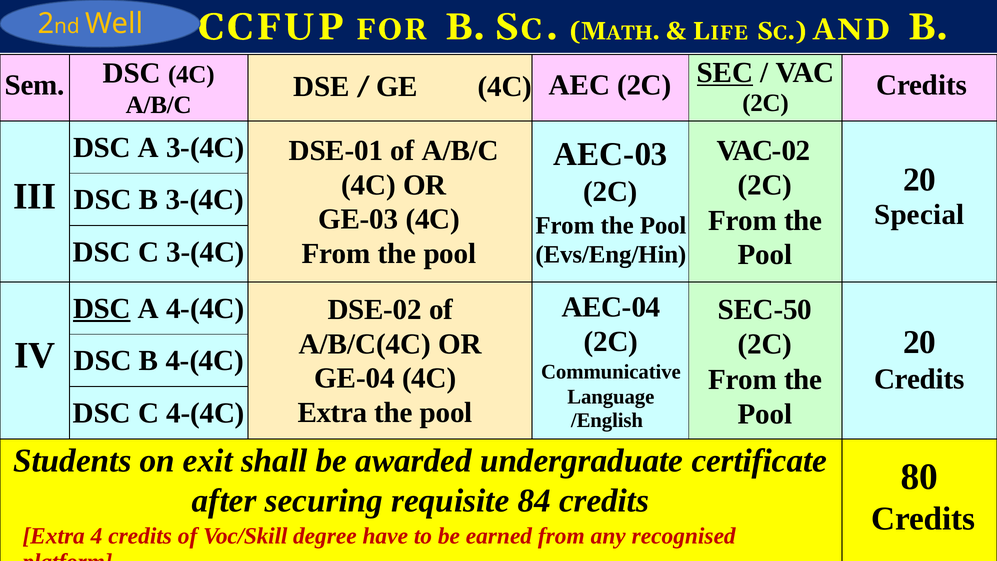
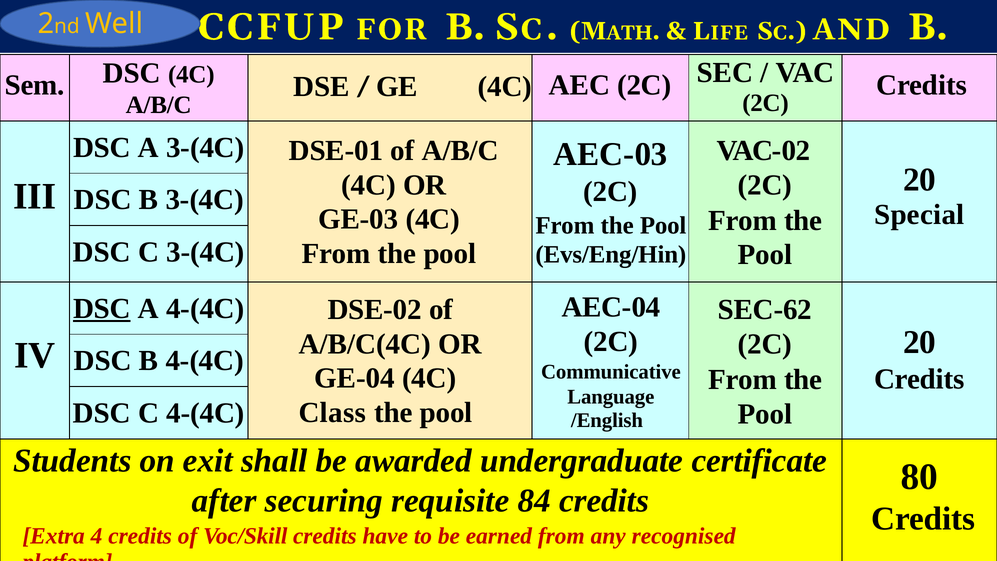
SEC underline: present -> none
SEC-50: SEC-50 -> SEC-62
Extra at (333, 413): Extra -> Class
Voc/Skill degree: degree -> credits
